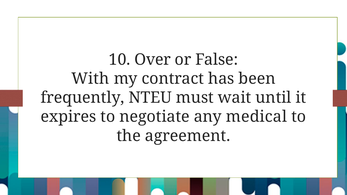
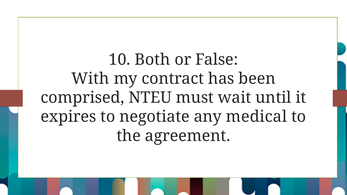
Over: Over -> Both
frequently: frequently -> comprised
